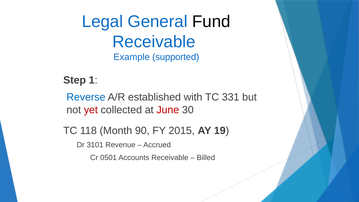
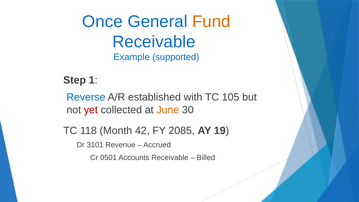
Legal: Legal -> Once
Fund colour: black -> orange
331: 331 -> 105
June colour: red -> orange
90: 90 -> 42
2015: 2015 -> 2085
